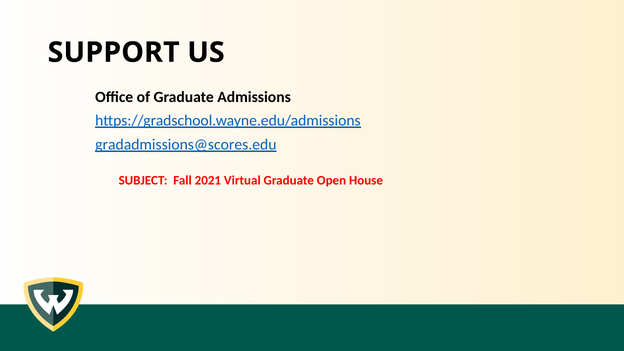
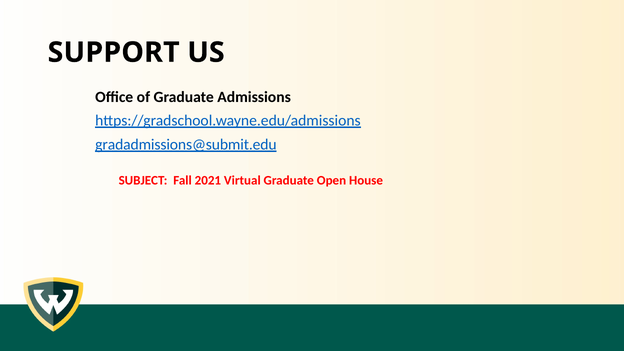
gradadmissions@scores.edu: gradadmissions@scores.edu -> gradadmissions@submit.edu
